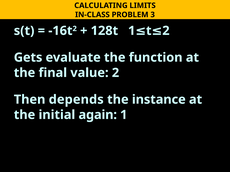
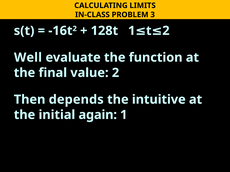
Gets: Gets -> Well
instance: instance -> intuitive
